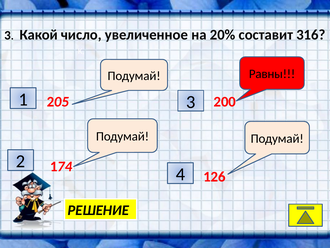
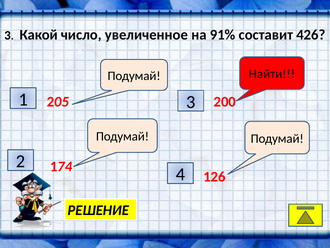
20%: 20% -> 91%
316: 316 -> 426
Равны: Равны -> Найти
